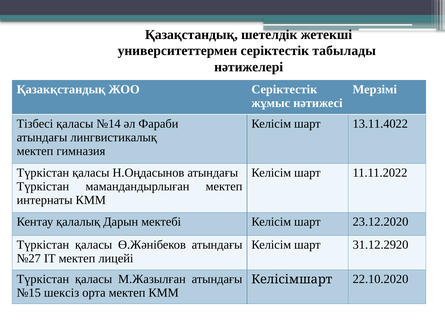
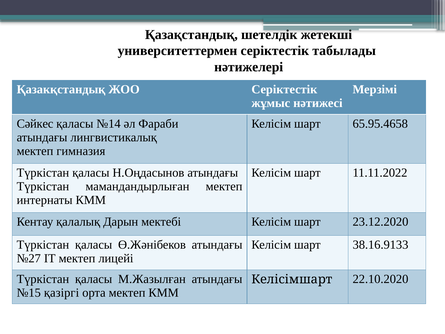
Тізбесі: Тізбесі -> Сәйкес
13.11.4022: 13.11.4022 -> 65.95.4658
31.12.2920: 31.12.2920 -> 38.16.9133
шексіз: шексіз -> қазіргі
